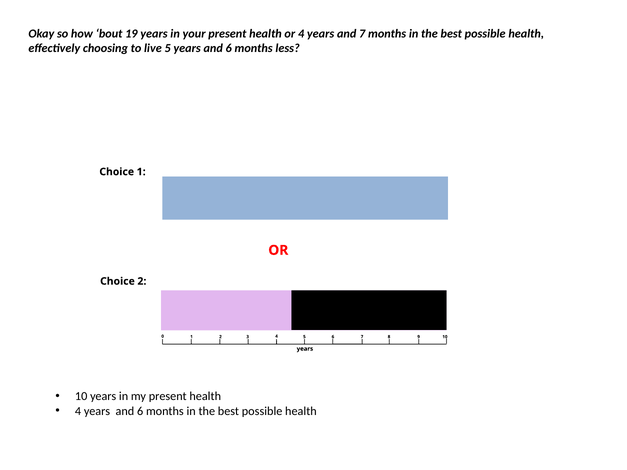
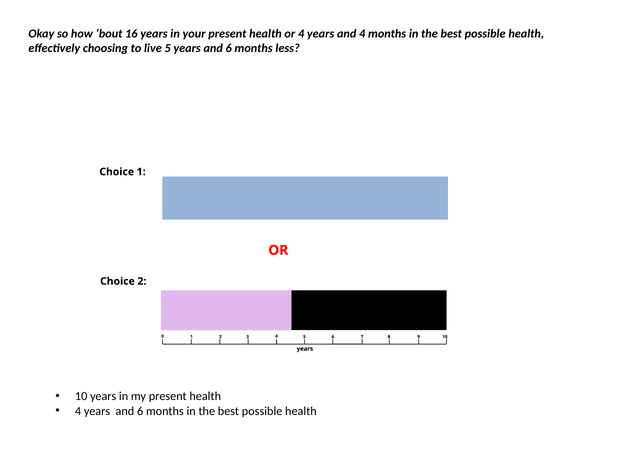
19: 19 -> 16
and 7: 7 -> 4
